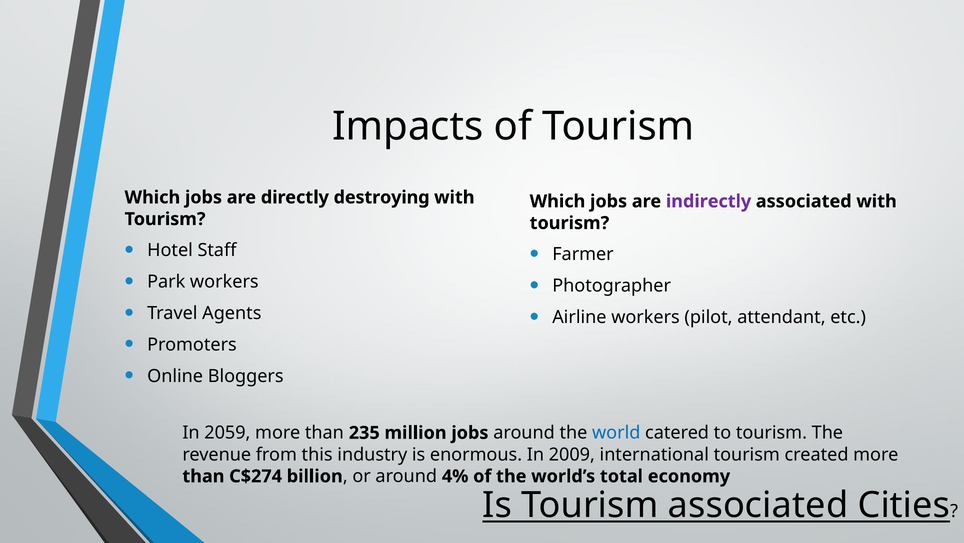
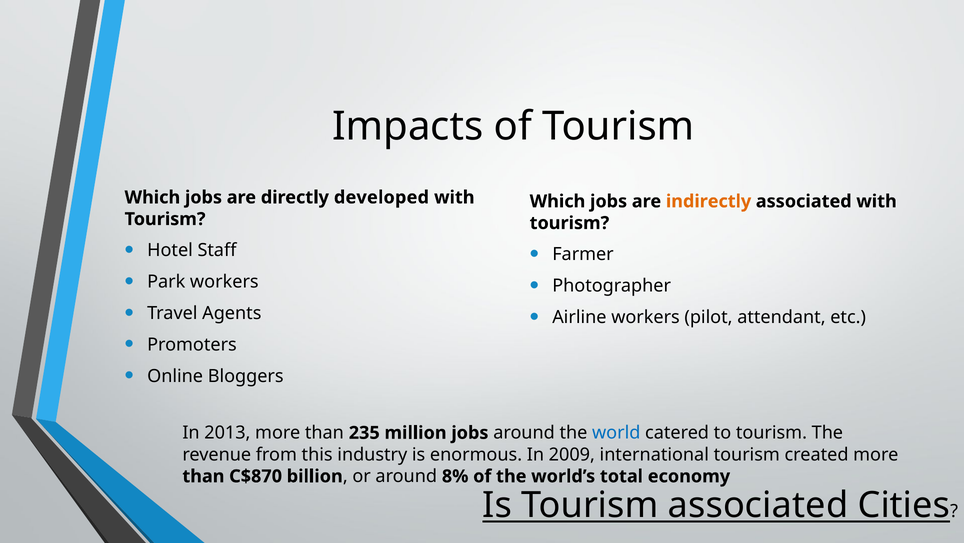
destroying: destroying -> developed
indirectly colour: purple -> orange
2059: 2059 -> 2013
C$274: C$274 -> C$870
4%: 4% -> 8%
